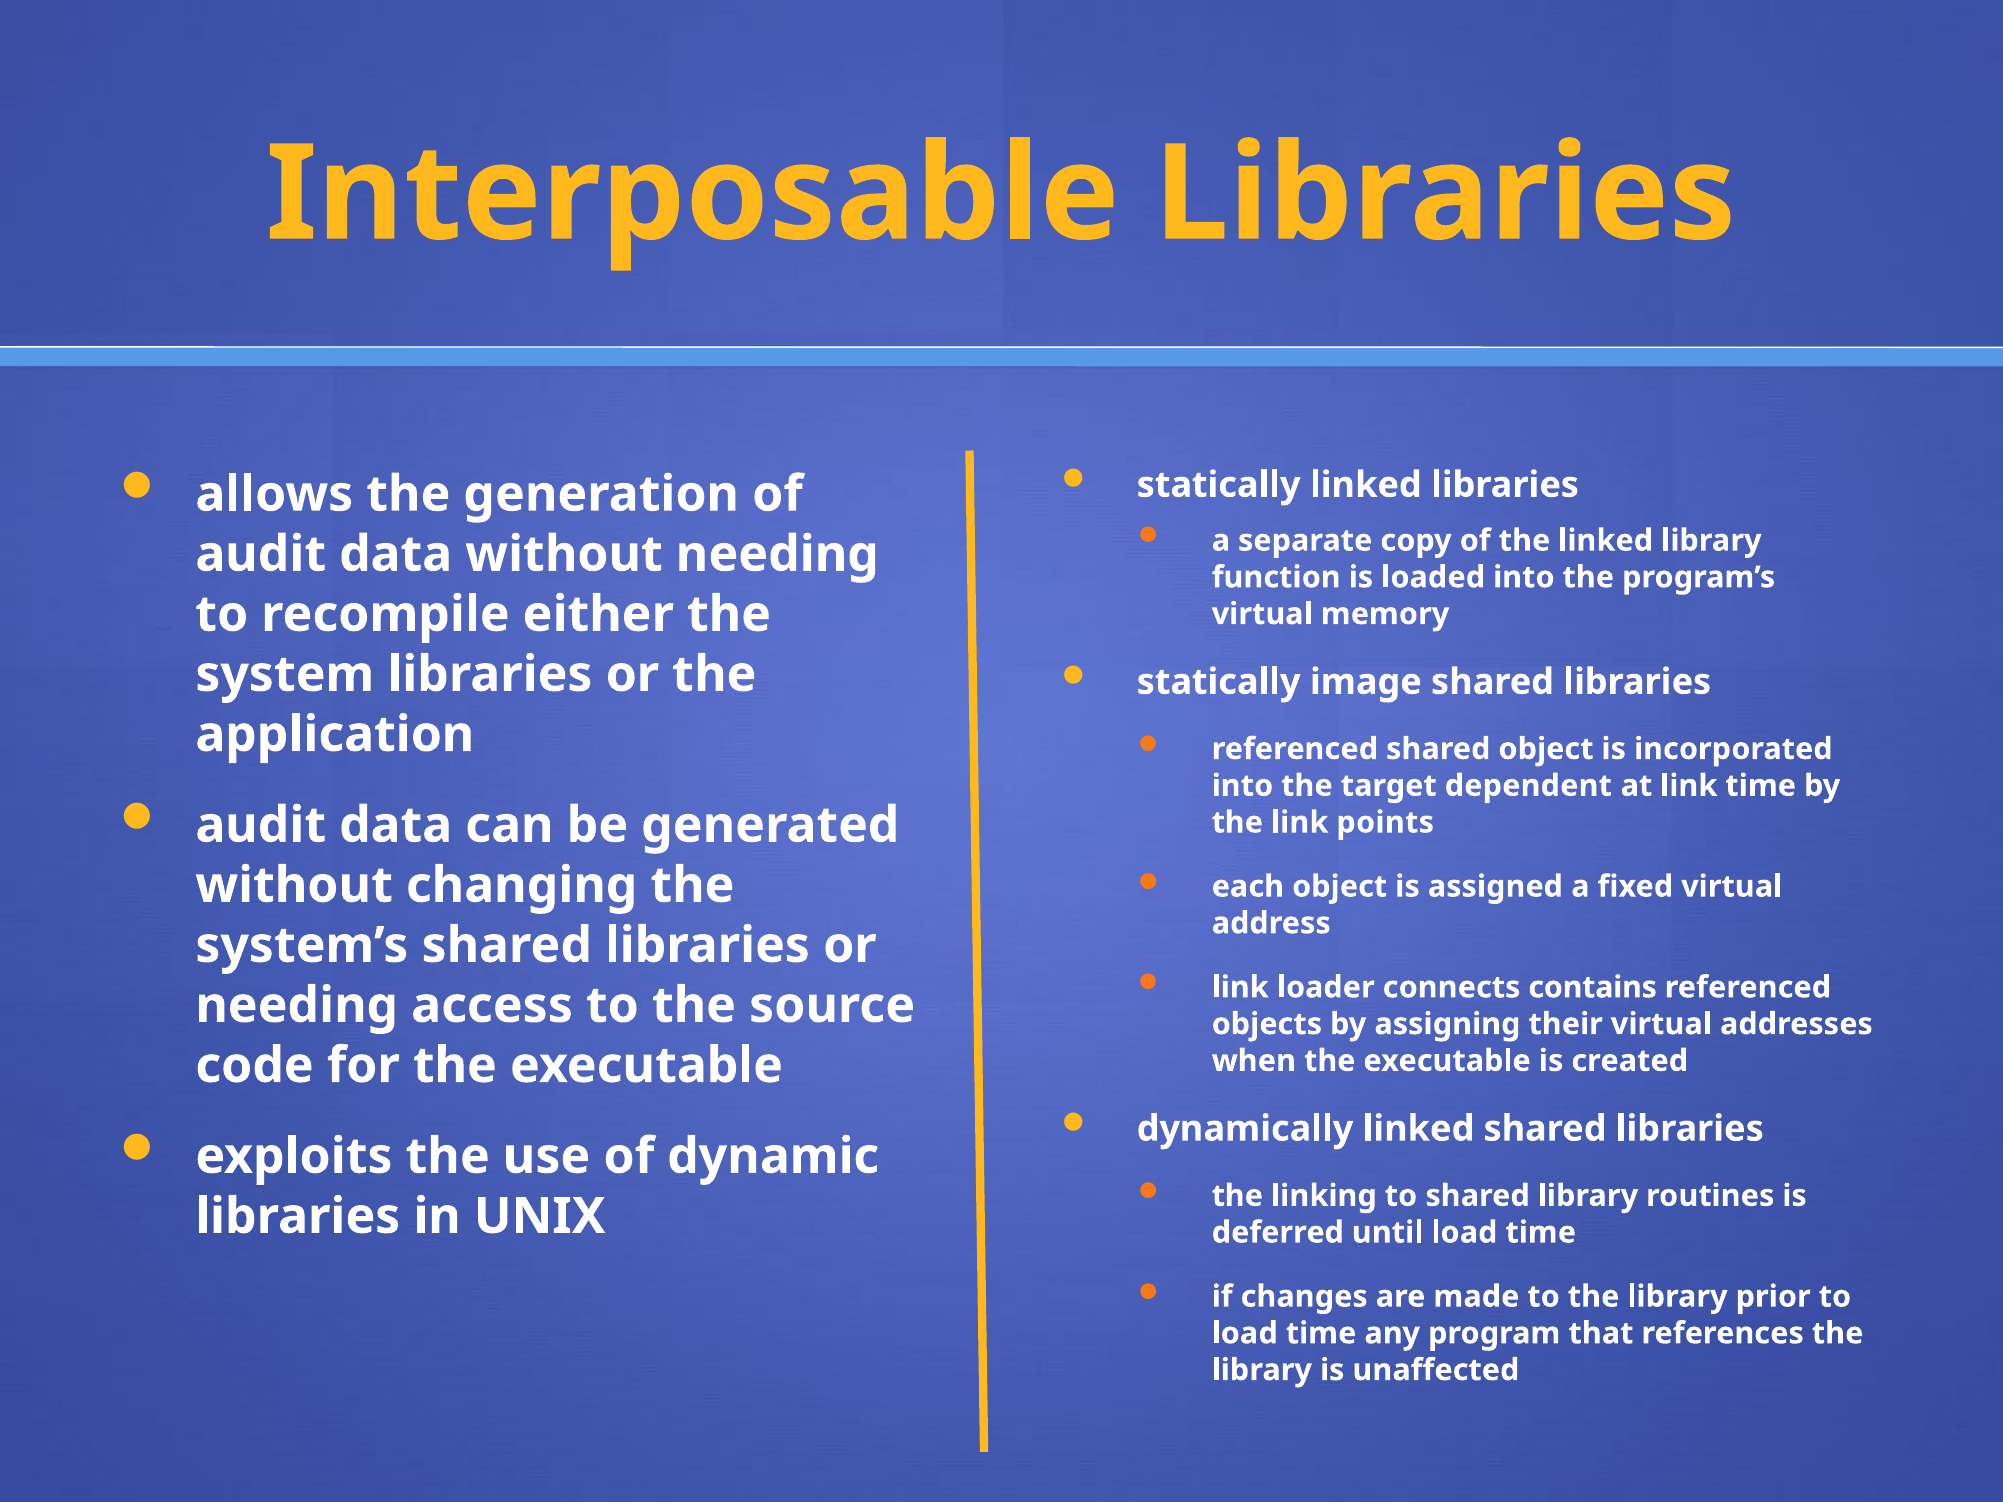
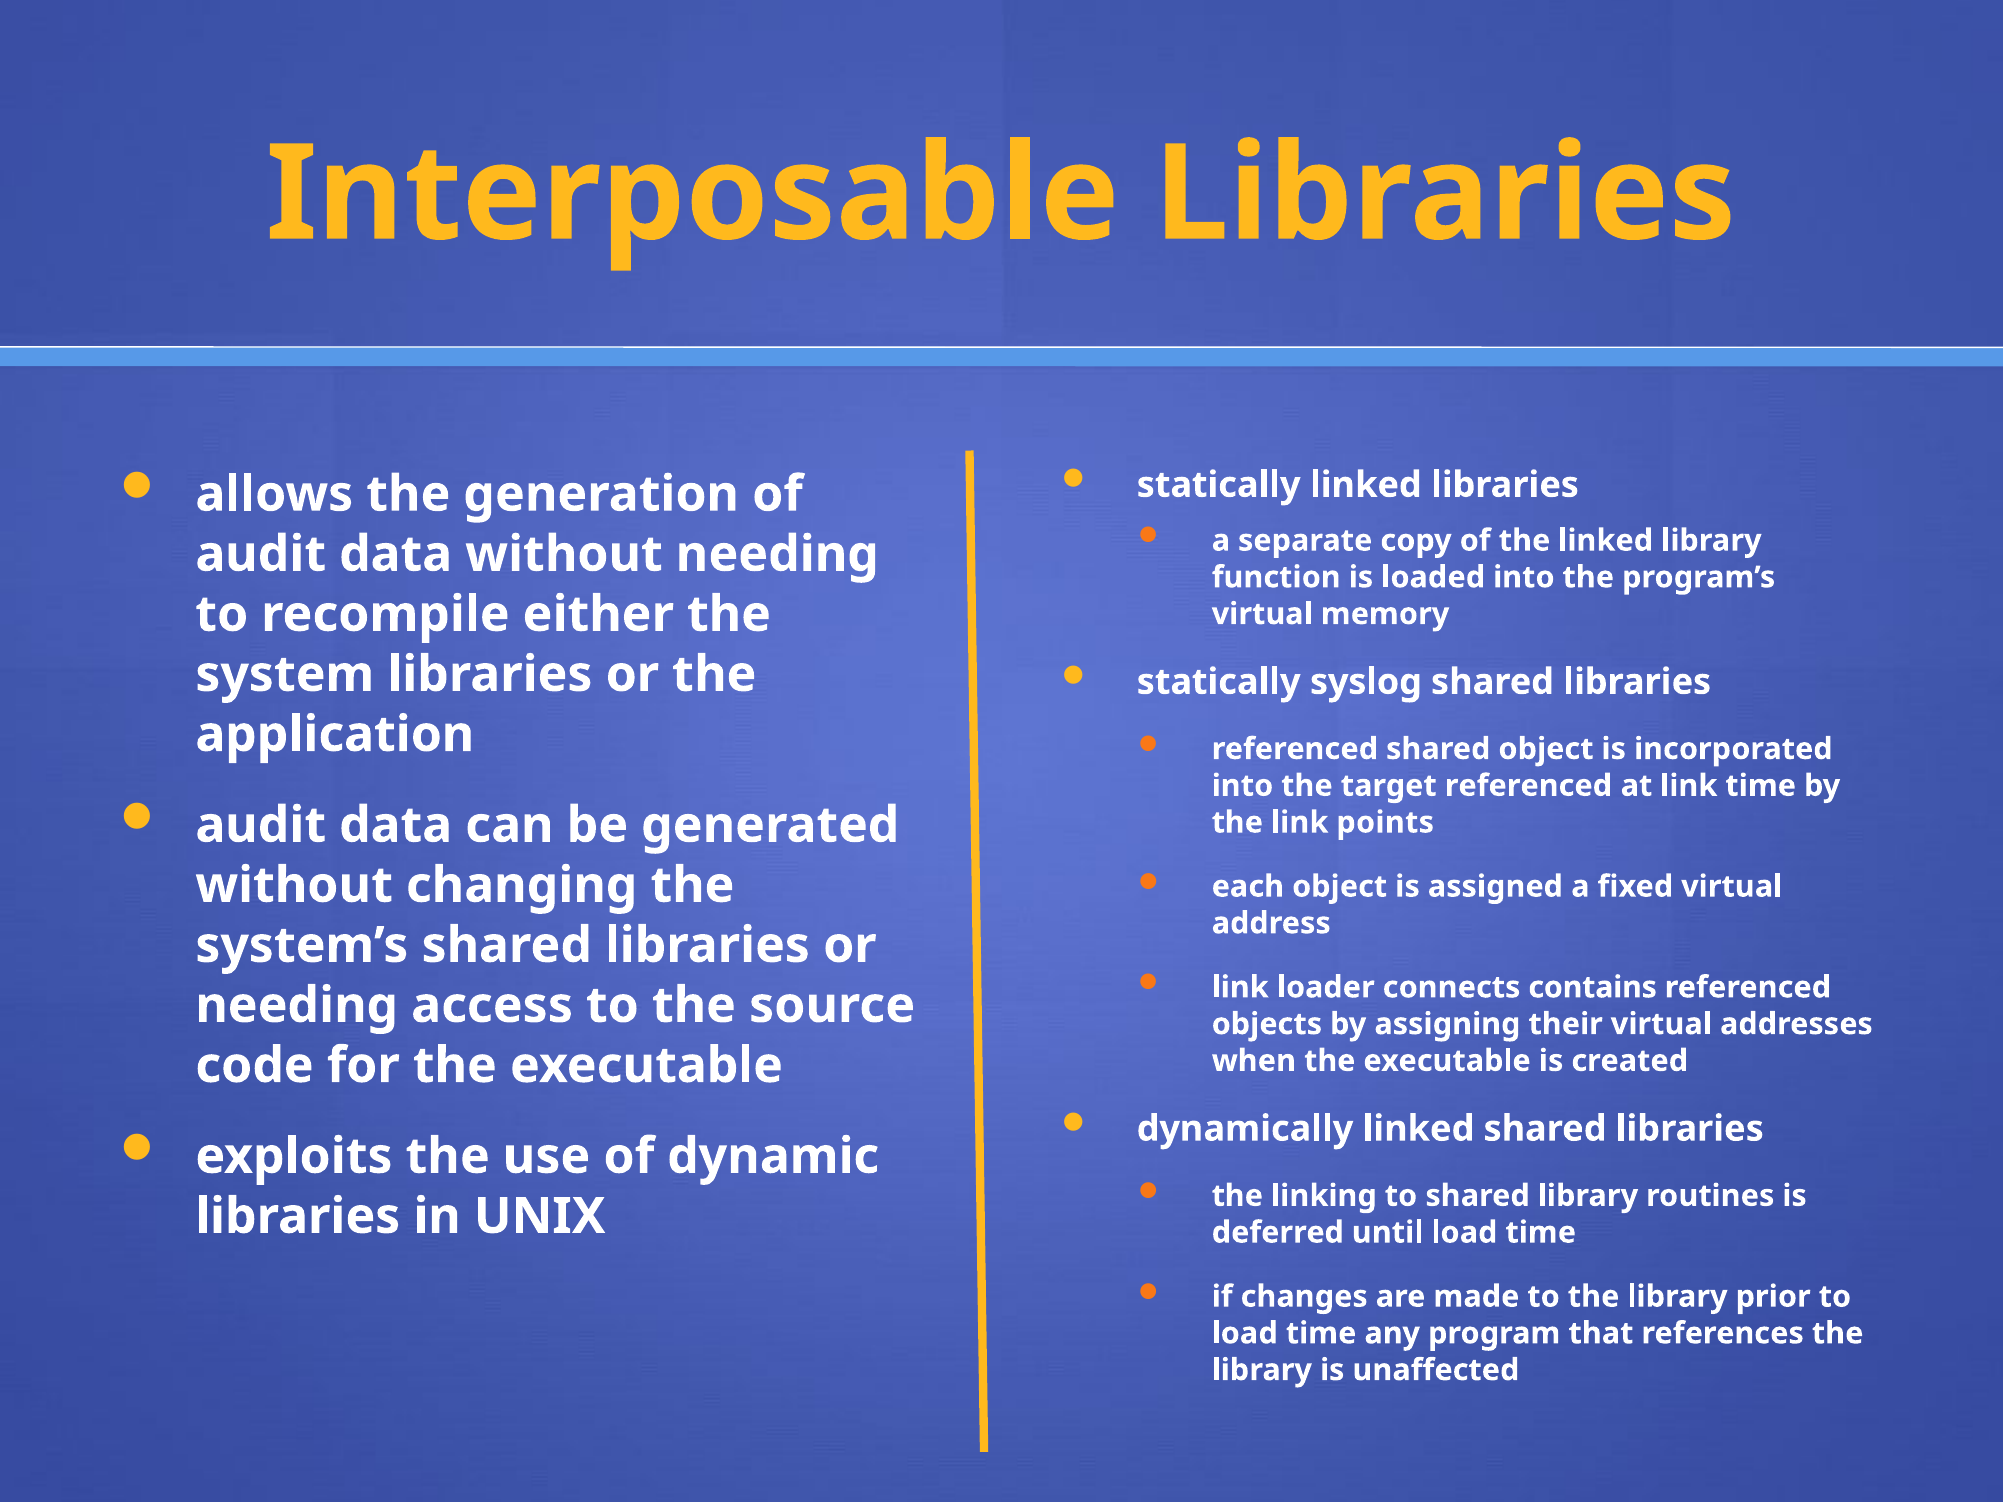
image: image -> syslog
target dependent: dependent -> referenced
